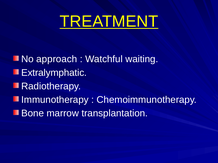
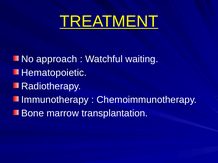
Extralymphatic: Extralymphatic -> Hematopoietic
